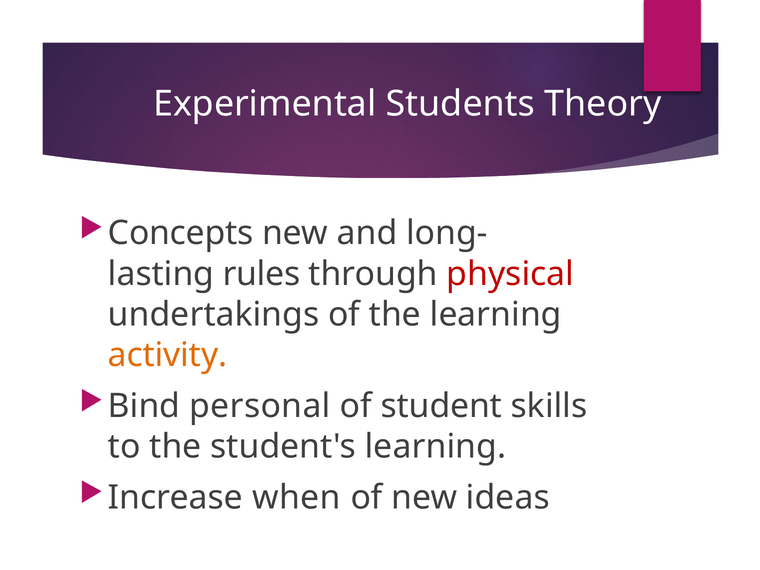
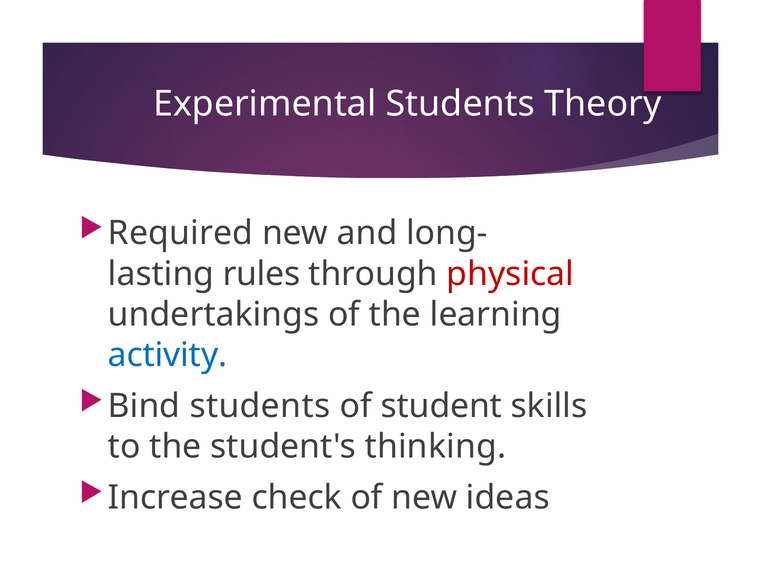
Concepts: Concepts -> Required
activity colour: orange -> blue
Bind personal: personal -> students
student's learning: learning -> thinking
when: when -> check
